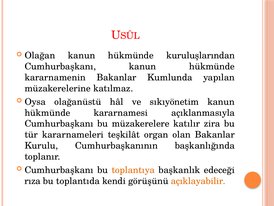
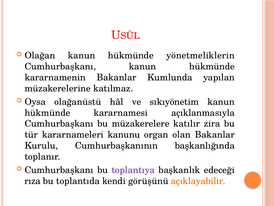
kuruluşlarından: kuruluşlarından -> yönetmeliklerin
teşkilât: teşkilât -> kanunu
toplantıya colour: orange -> purple
